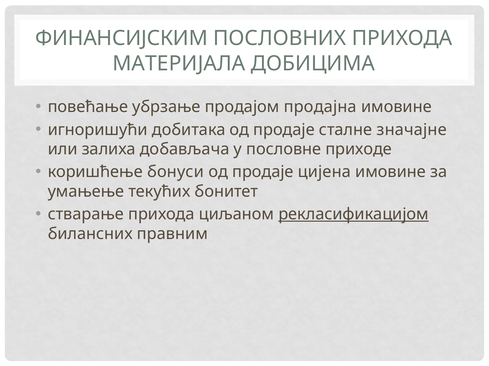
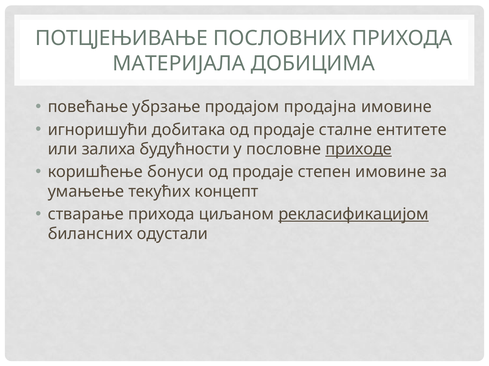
ФИНАНСИЈСКИМ: ФИНАНСИЈСКИМ -> ПОТЦЈЕЊИВАЊЕ
значајне: значајне -> ентитете
добављача: добављача -> будућности
приходе underline: none -> present
цијена: цијена -> степен
бонитет: бонитет -> концепт
правним: правним -> одустали
